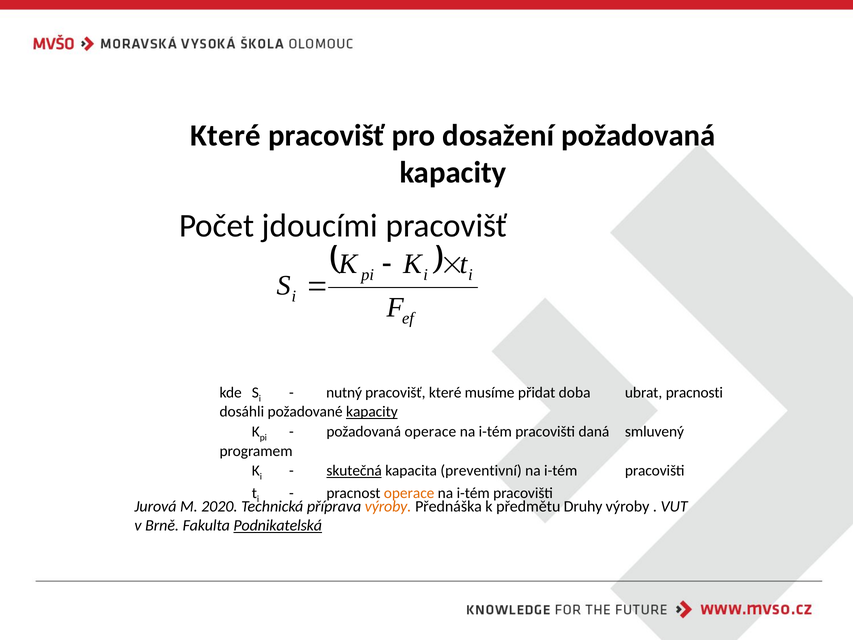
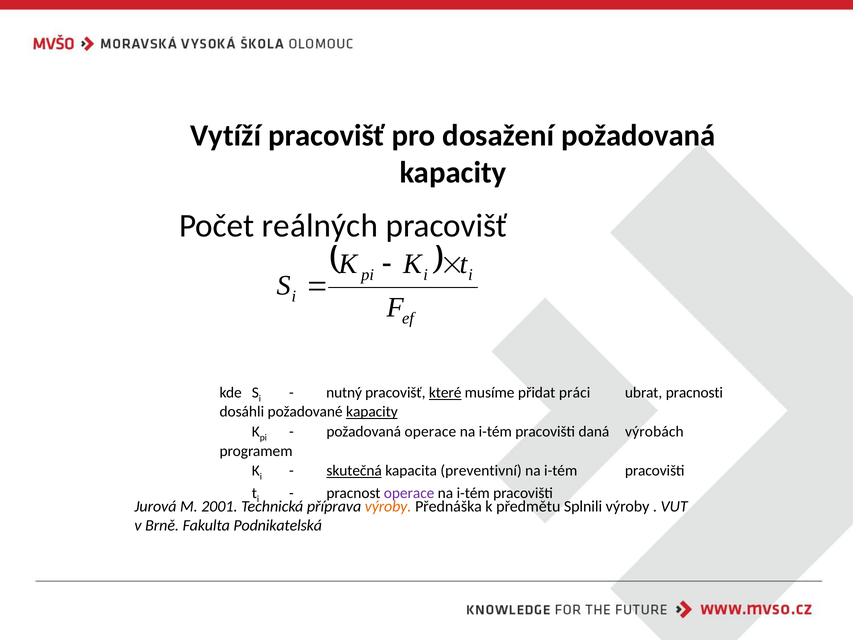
Které at (226, 136): Které -> Vytíží
jdoucími: jdoucími -> reálných
které at (445, 393) underline: none -> present
doba: doba -> práci
smluvený: smluvený -> výrobách
operace at (409, 493) colour: orange -> purple
2020: 2020 -> 2001
Druhy: Druhy -> Splnili
Podnikatelská underline: present -> none
